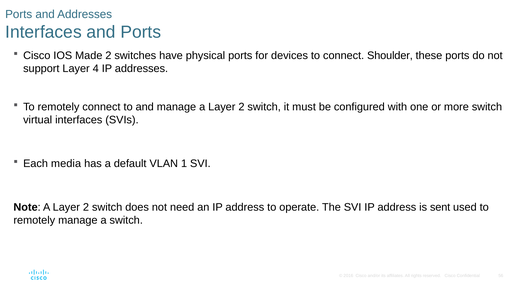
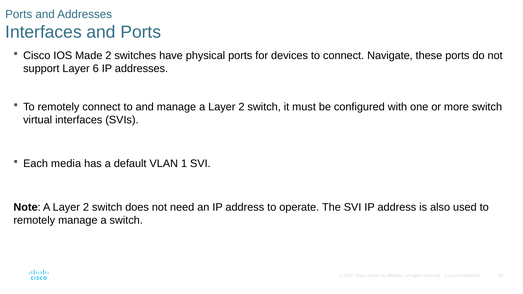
Shoulder: Shoulder -> Navigate
4: 4 -> 6
sent: sent -> also
